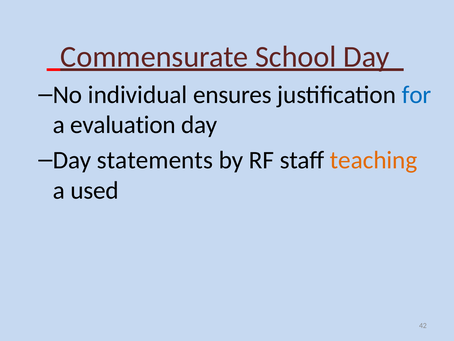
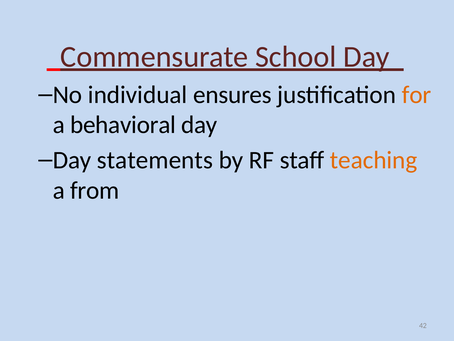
for colour: blue -> orange
evaluation: evaluation -> behavioral
used: used -> from
